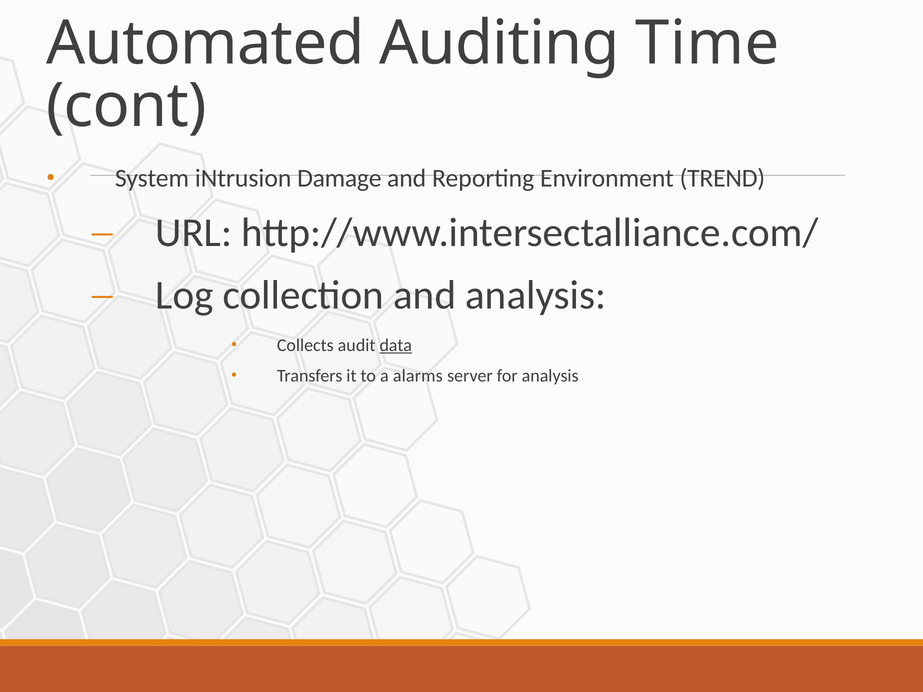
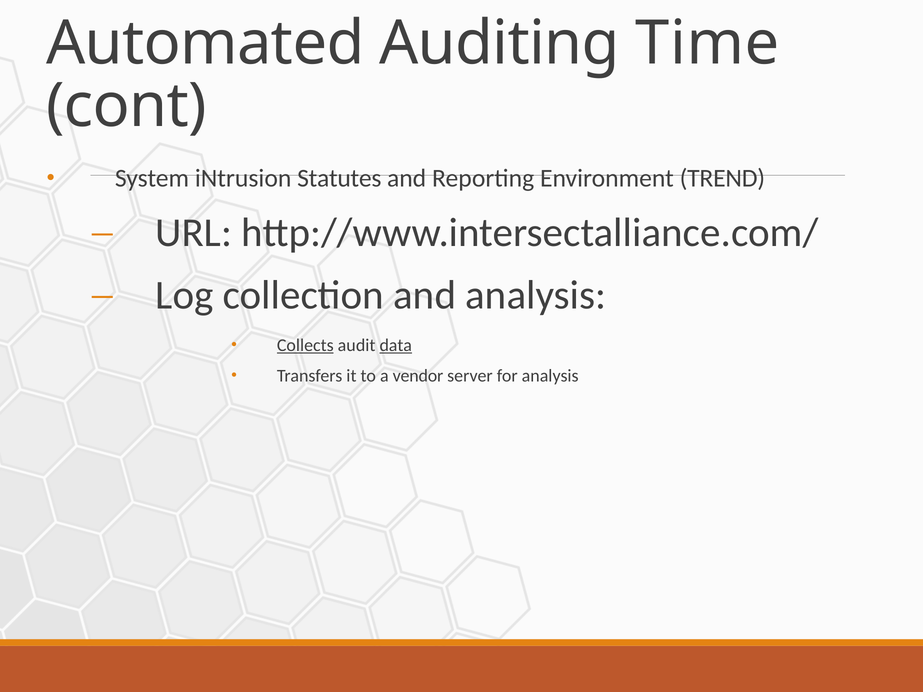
Damage: Damage -> Statutes
Collects underline: none -> present
alarms: alarms -> vendor
